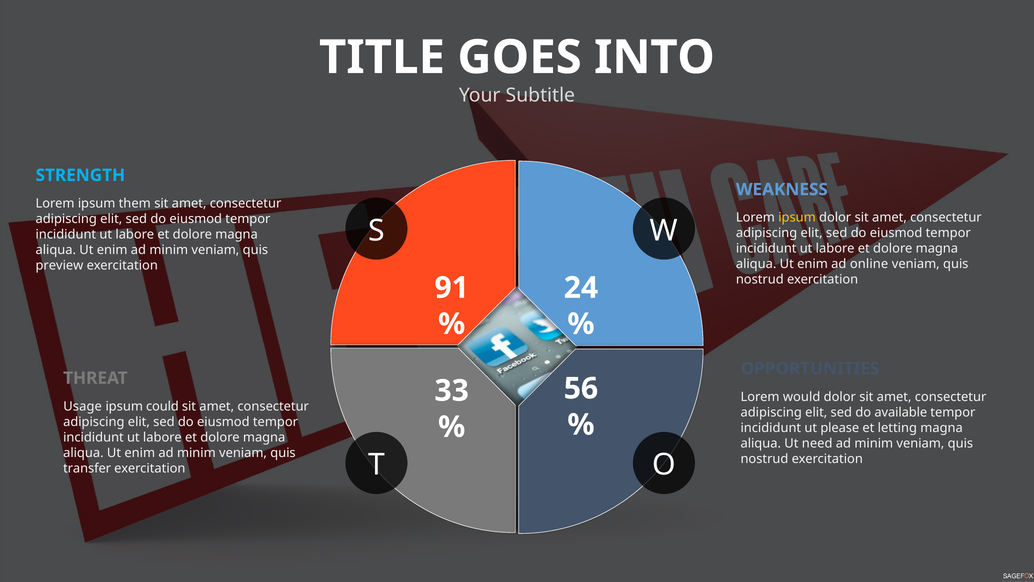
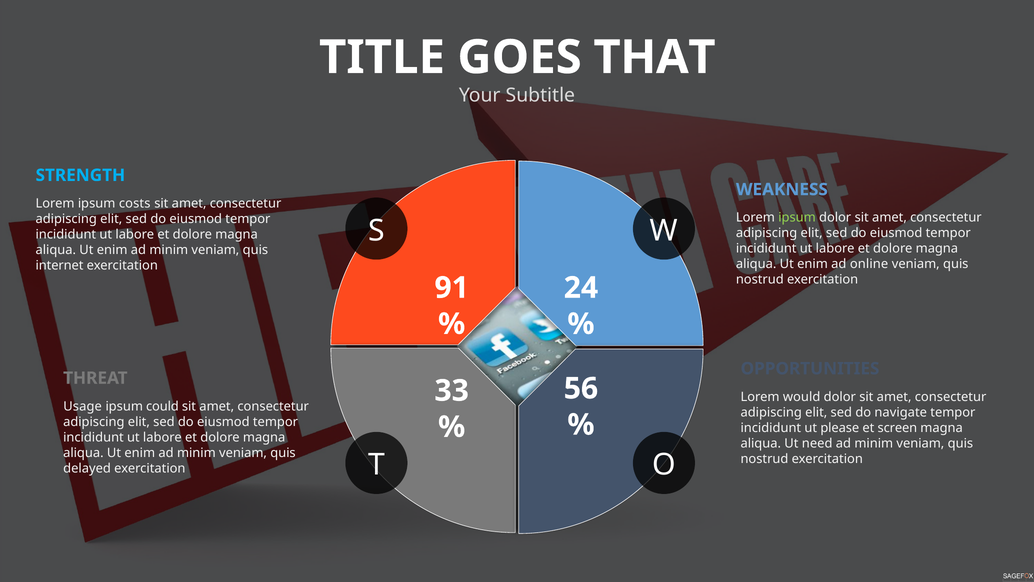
INTO: INTO -> THAT
them: them -> costs
ipsum at (797, 217) colour: yellow -> light green
preview: preview -> internet
available: available -> navigate
letting: letting -> screen
transfer: transfer -> delayed
